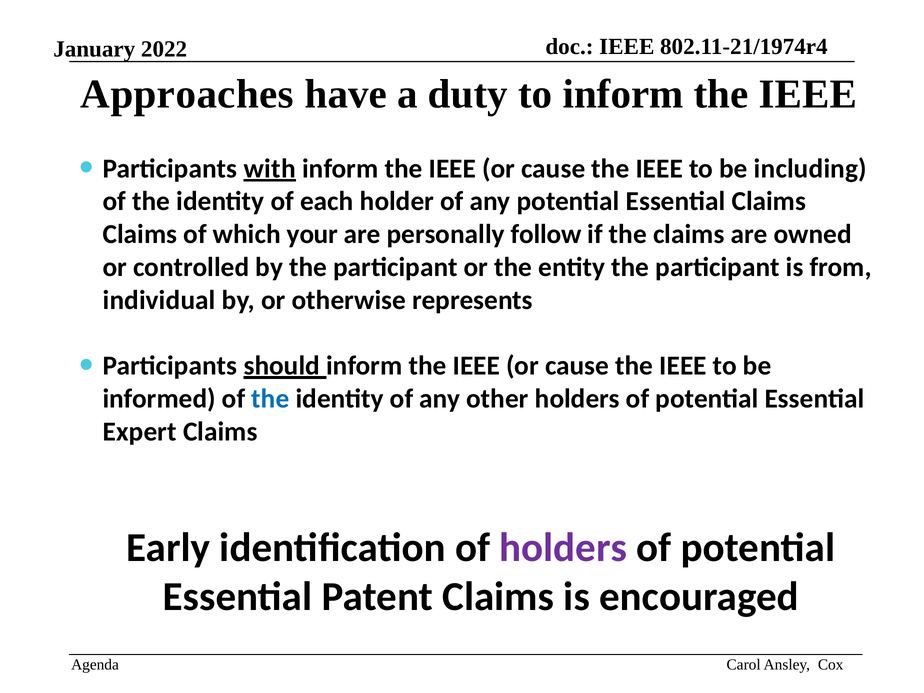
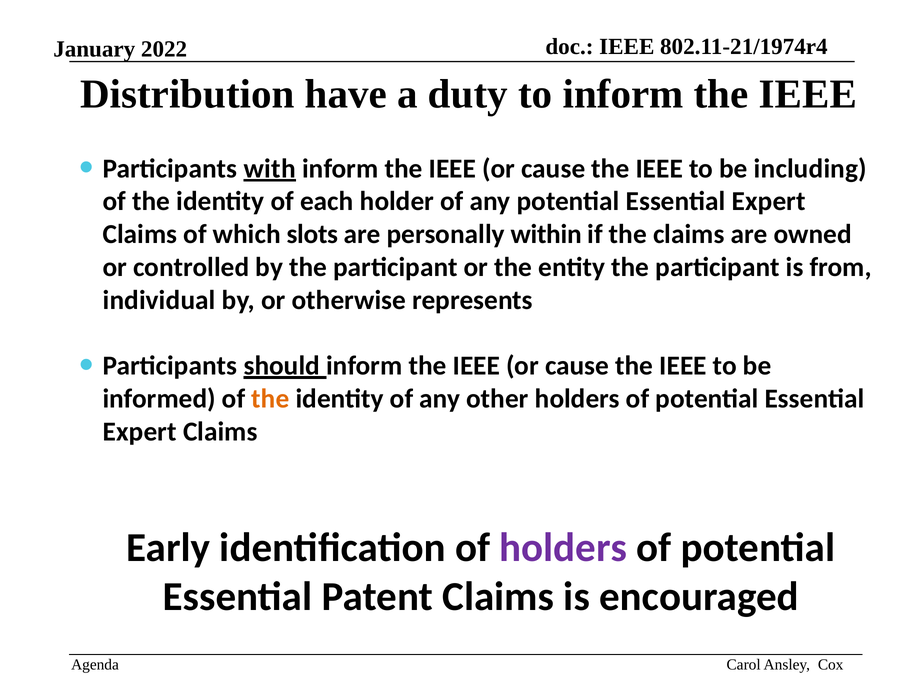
Approaches: Approaches -> Distribution
any potential Essential Claims: Claims -> Expert
your: your -> slots
follow: follow -> within
the at (270, 399) colour: blue -> orange
